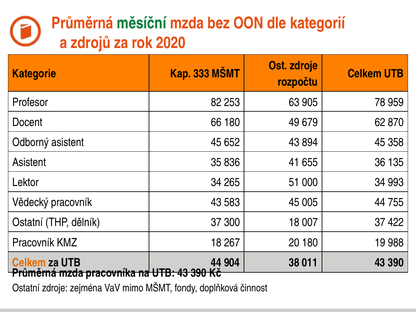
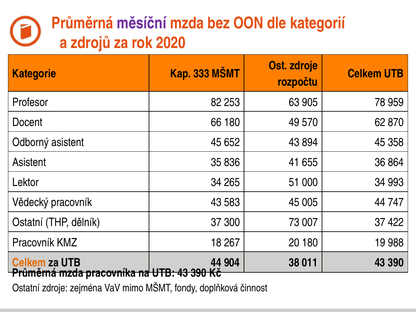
měsíční colour: green -> purple
679: 679 -> 570
135: 135 -> 864
755: 755 -> 747
300 18: 18 -> 73
